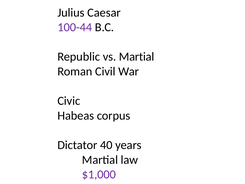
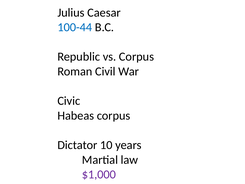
100-44 colour: purple -> blue
vs Martial: Martial -> Corpus
40: 40 -> 10
